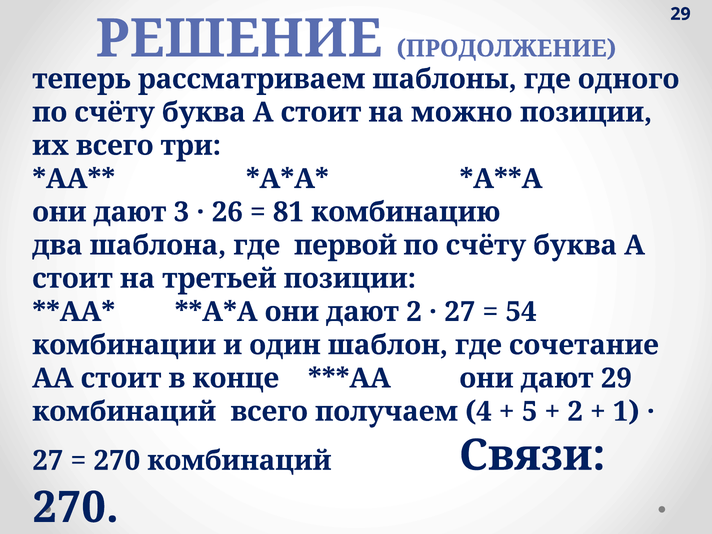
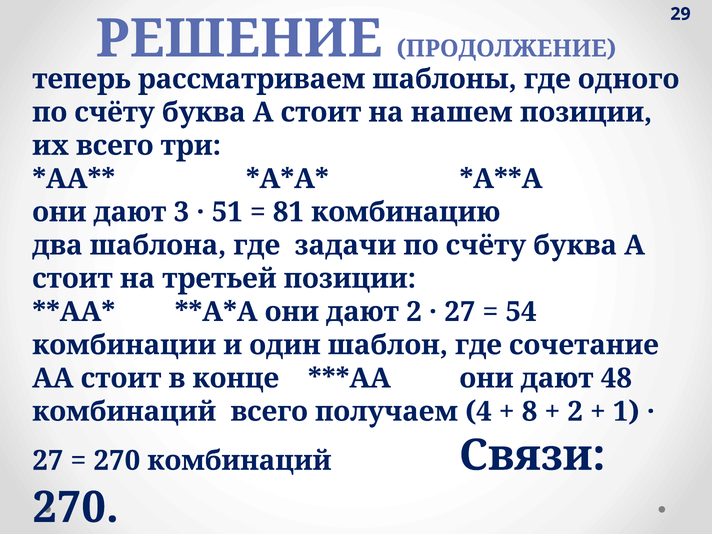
можно: можно -> нашем
26: 26 -> 51
первой: первой -> задачи
дают 29: 29 -> 48
5: 5 -> 8
